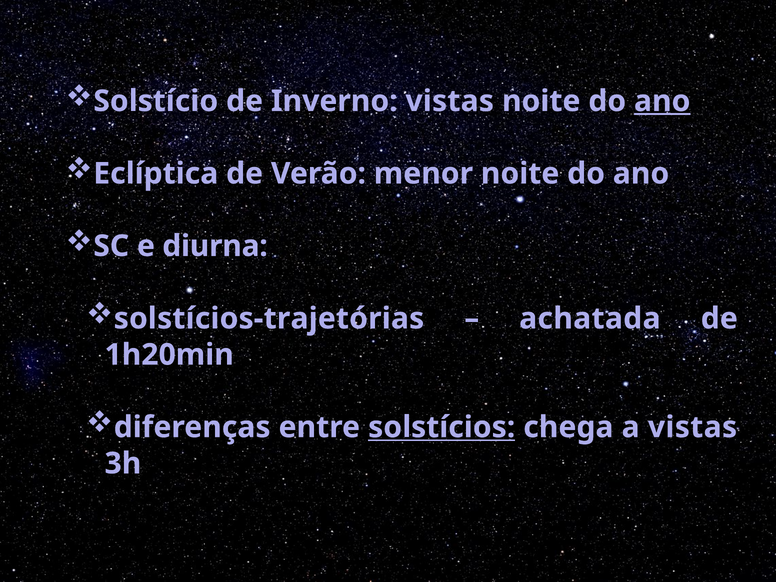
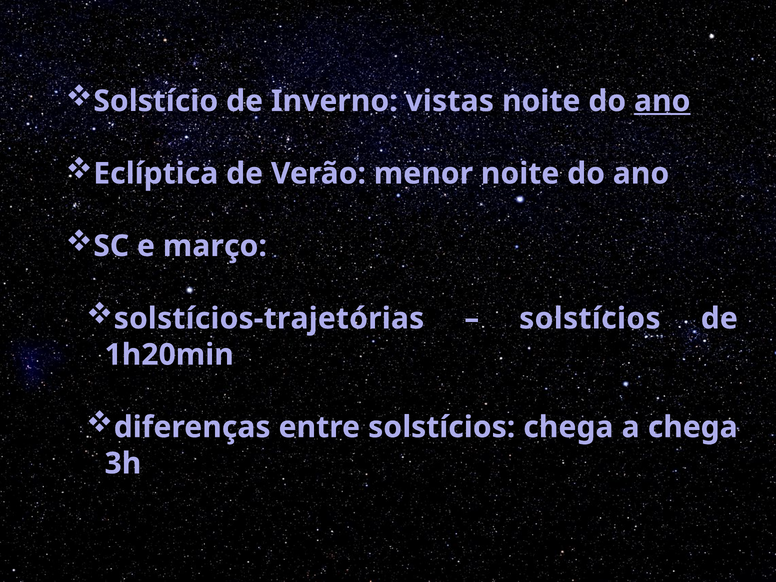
diurna: diurna -> março
achatada at (590, 319): achatada -> solstícios
solstícios at (442, 427) underline: present -> none
a vistas: vistas -> chega
